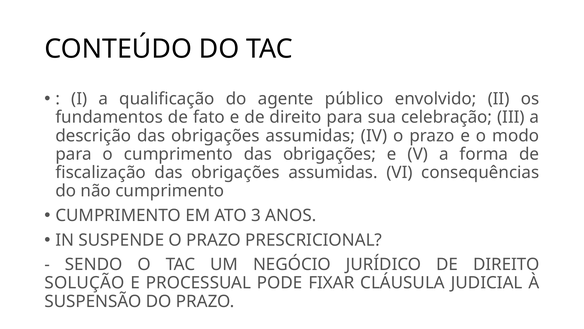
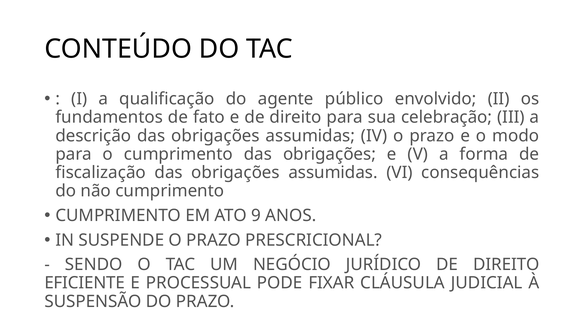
3: 3 -> 9
SOLUÇÃO: SOLUÇÃO -> EFICIENTE
